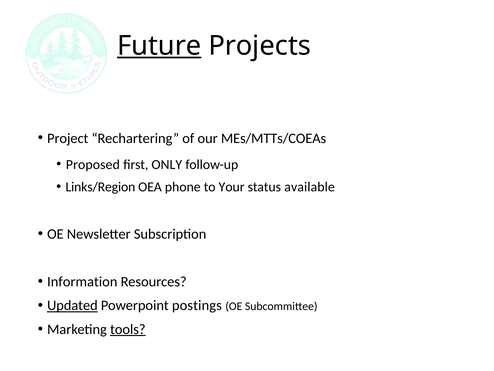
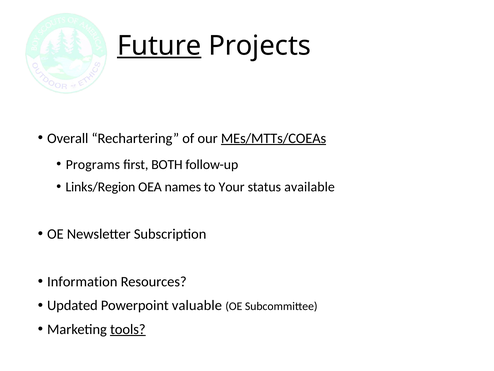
Project: Project -> Overall
MEs/MTTs/COEAs underline: none -> present
Proposed: Proposed -> Programs
ONLY: ONLY -> BOTH
phone: phone -> names
Updated underline: present -> none
postings: postings -> valuable
